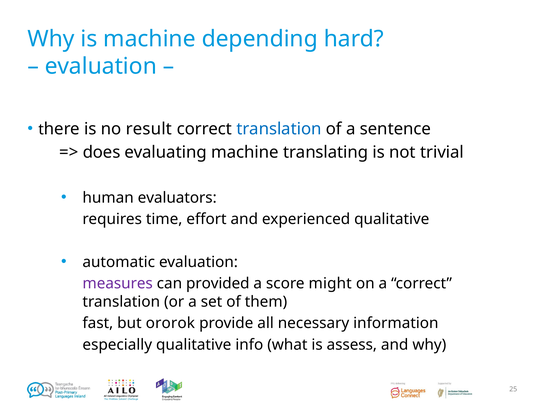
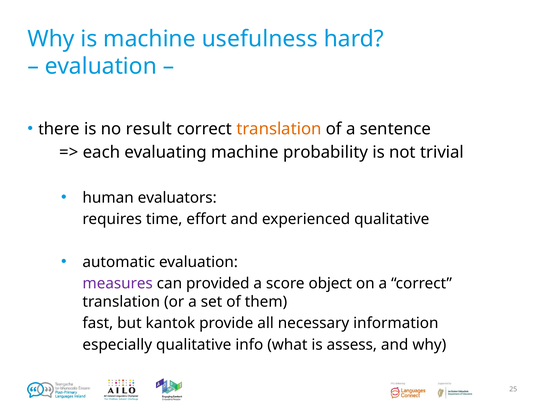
depending: depending -> usefulness
translation at (279, 129) colour: blue -> orange
does: does -> each
translating: translating -> probability
might: might -> object
ororok: ororok -> kantok
